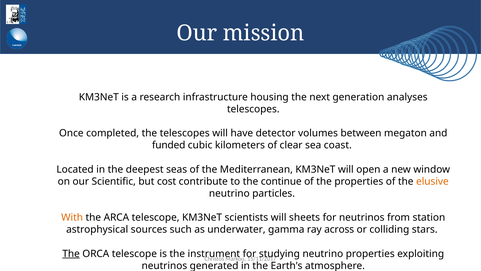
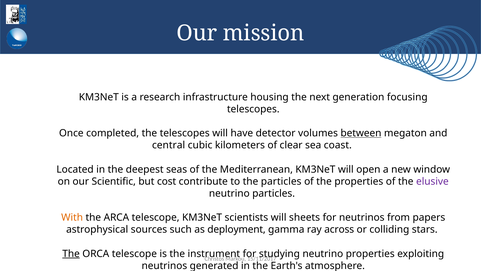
analyses: analyses -> focusing
between underline: none -> present
funded: funded -> central
the continue: continue -> particles
elusive colour: orange -> purple
station: station -> papers
underwater: underwater -> deployment
